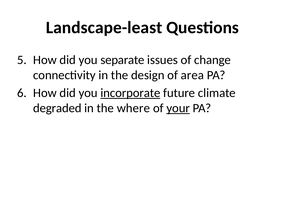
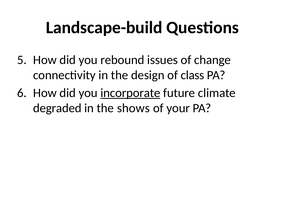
Landscape-least: Landscape-least -> Landscape-build
separate: separate -> rebound
area: area -> class
where: where -> shows
your underline: present -> none
